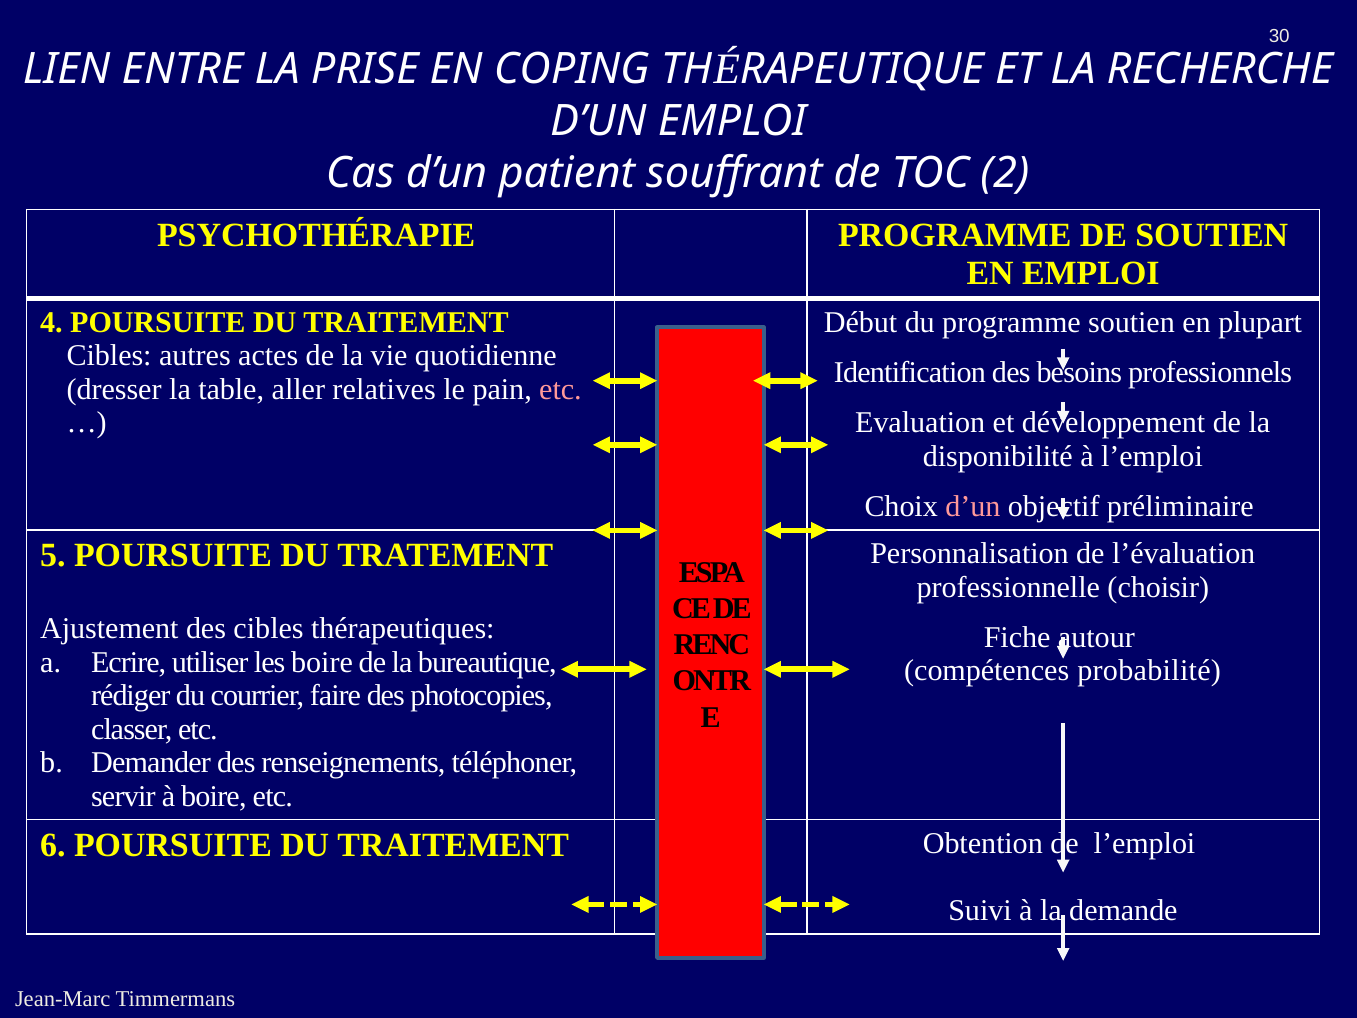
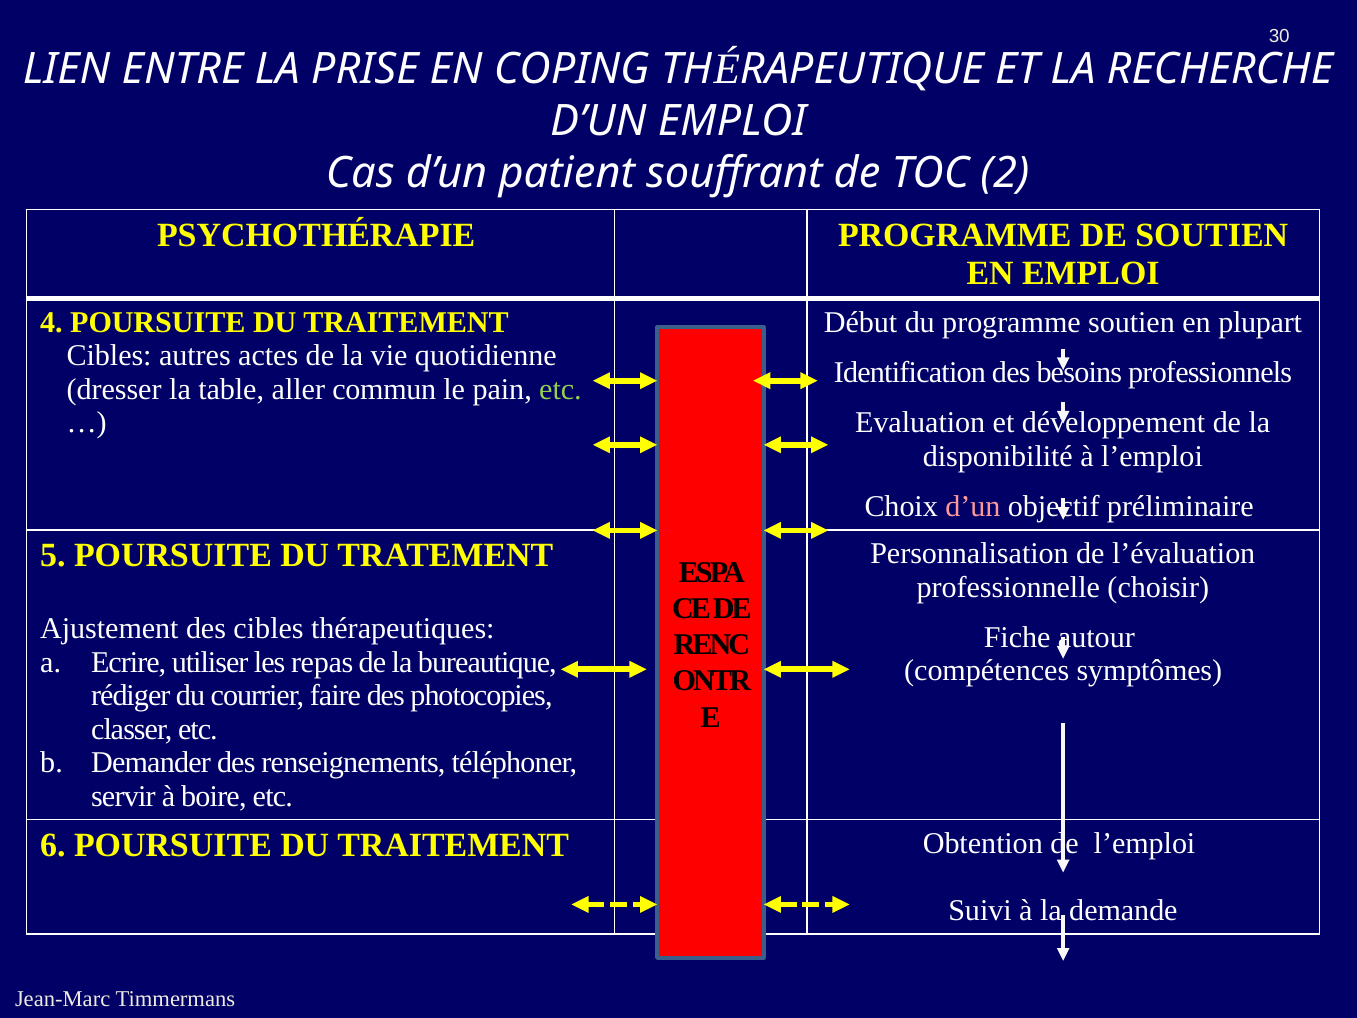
relatives: relatives -> commun
etc at (560, 389) colour: pink -> light green
les boire: boire -> repas
probabilité: probabilité -> symptômes
